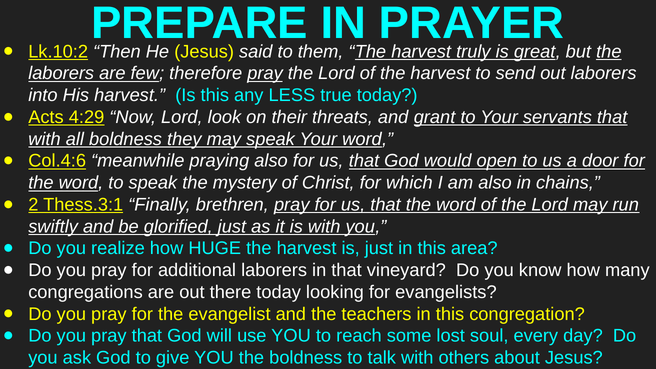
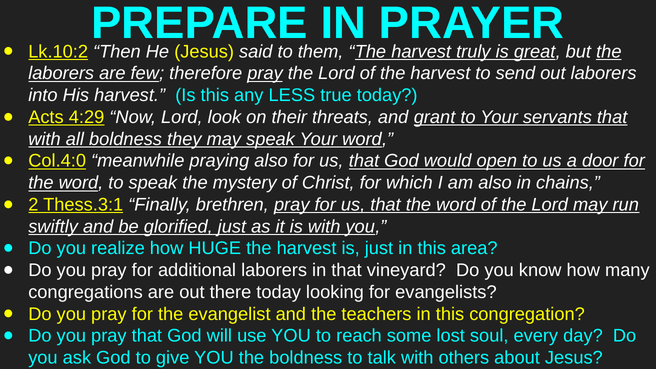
Col.4:6: Col.4:6 -> Col.4:0
